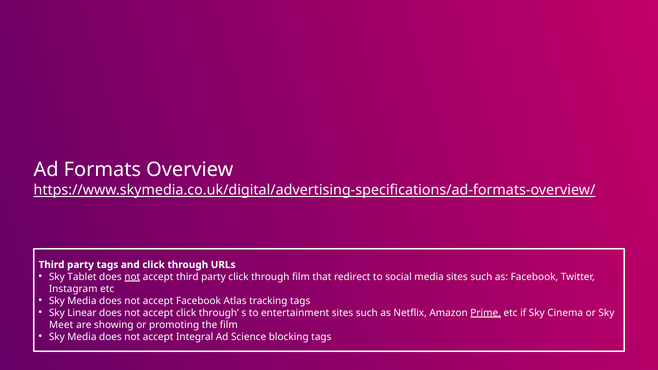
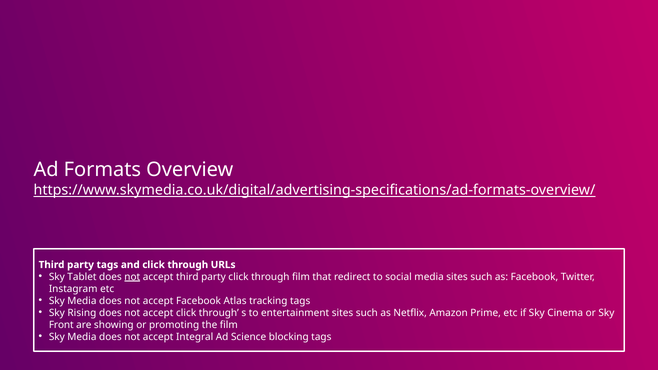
Linear: Linear -> Rising
Prime underline: present -> none
Meet: Meet -> Front
